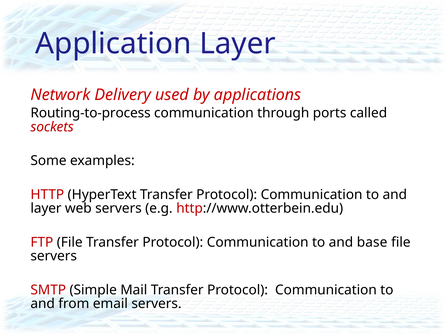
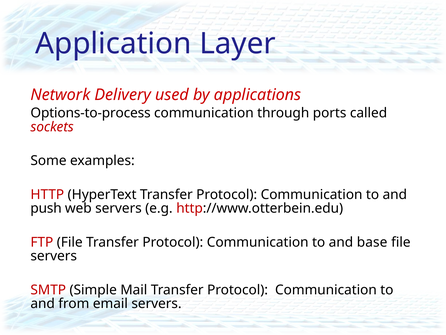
Routing-to-process: Routing-to-process -> Options-to-process
layer at (46, 208): layer -> push
